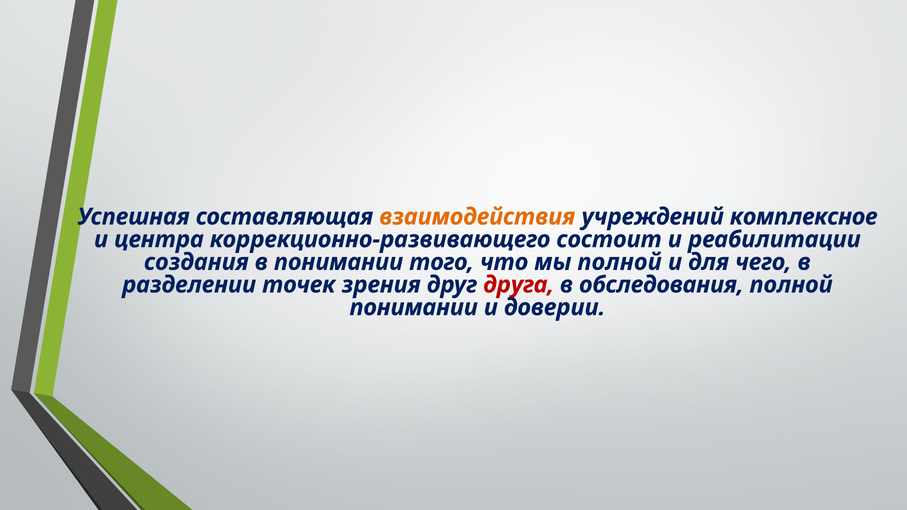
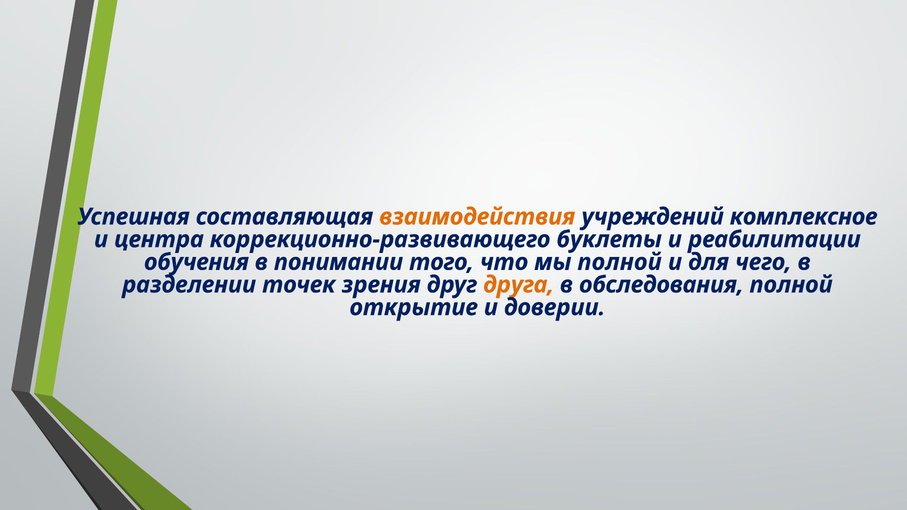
состоит: состоит -> буклеты
создания: создания -> обучения
друга colour: red -> orange
понимании at (414, 308): понимании -> открытие
